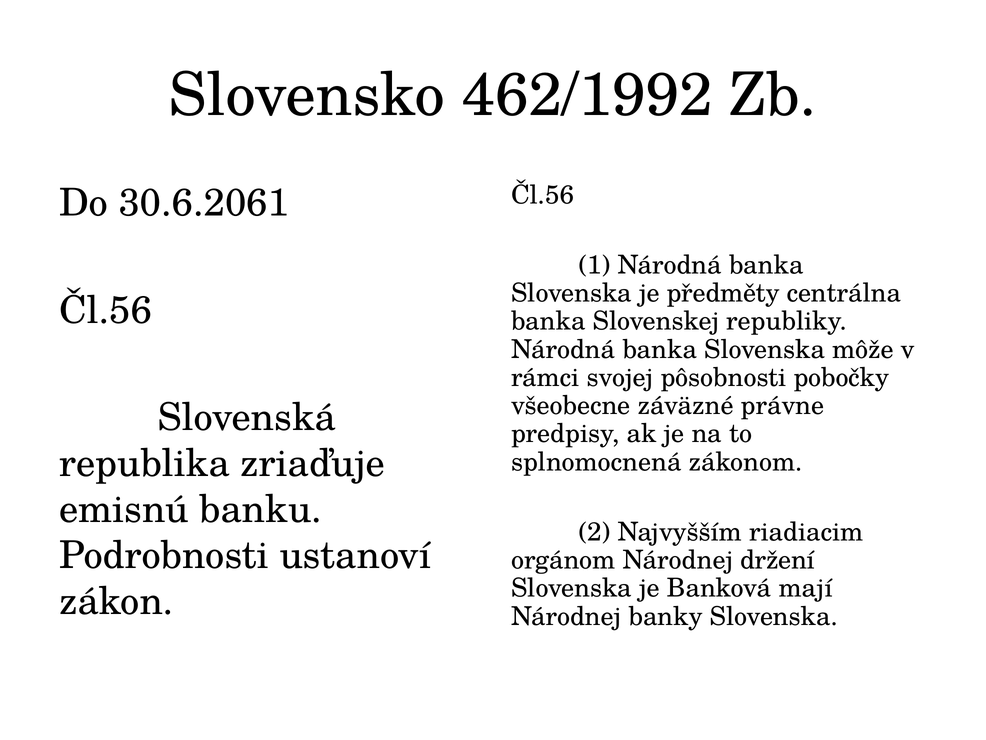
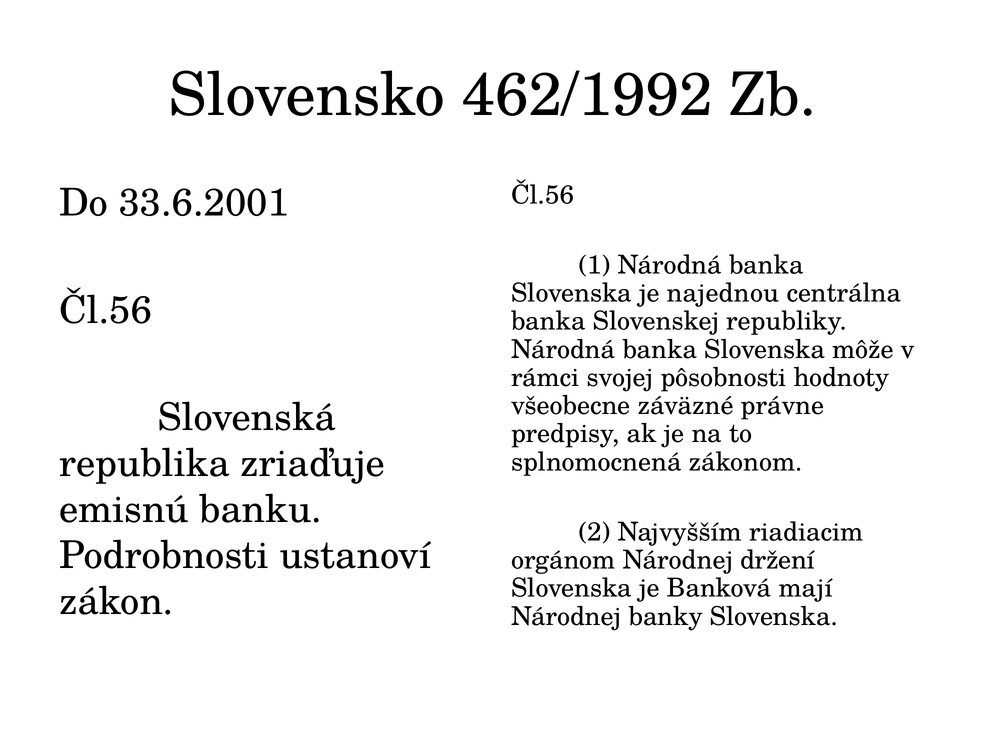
30.6.2061: 30.6.2061 -> 33.6.2001
předměty: předměty -> najednou
pobočky: pobočky -> hodnoty
